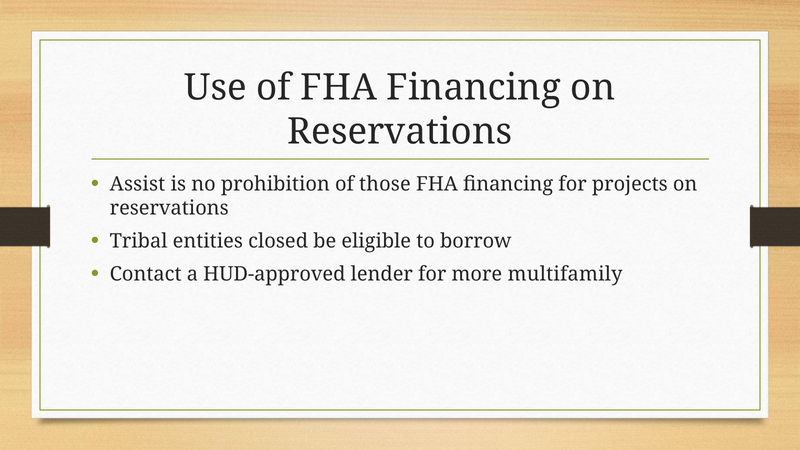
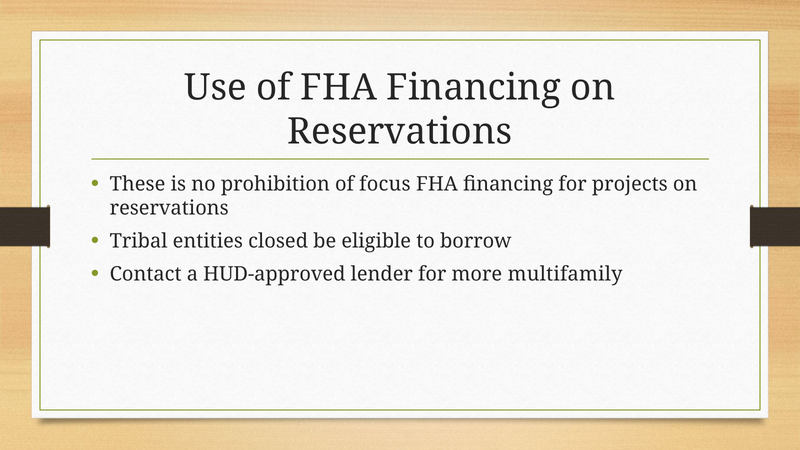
Assist: Assist -> These
those: those -> focus
